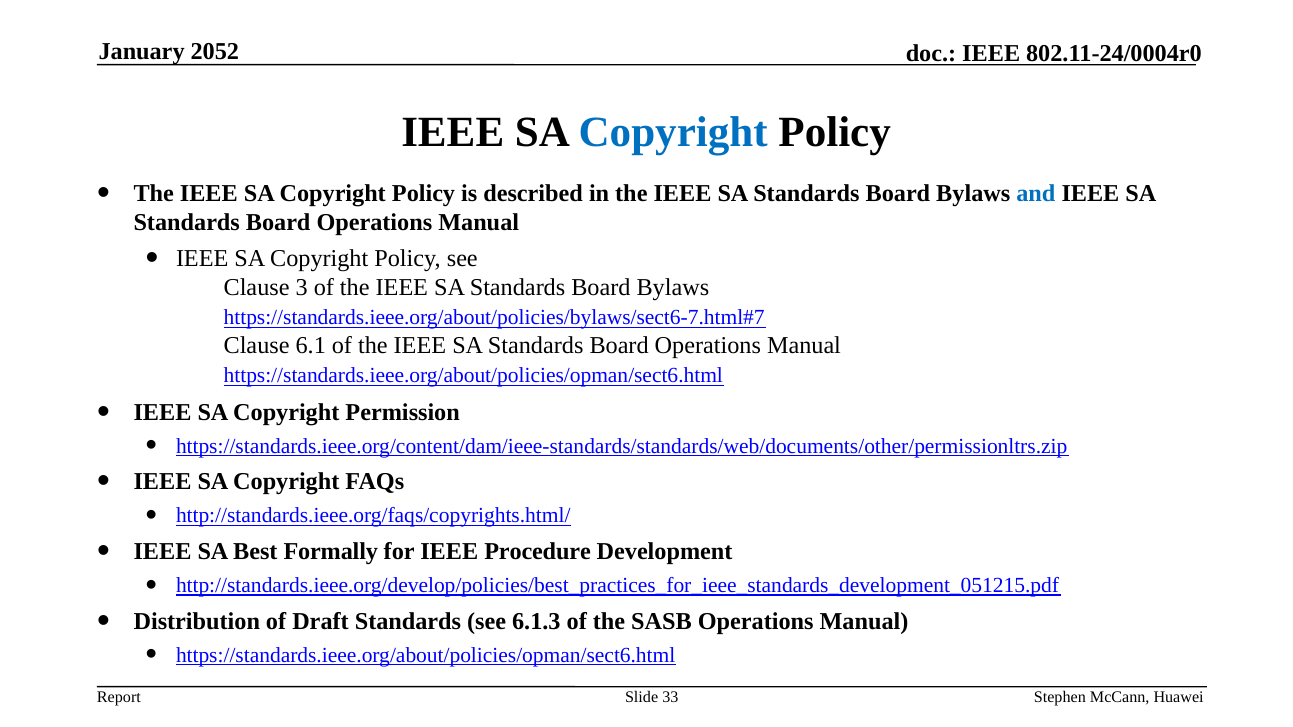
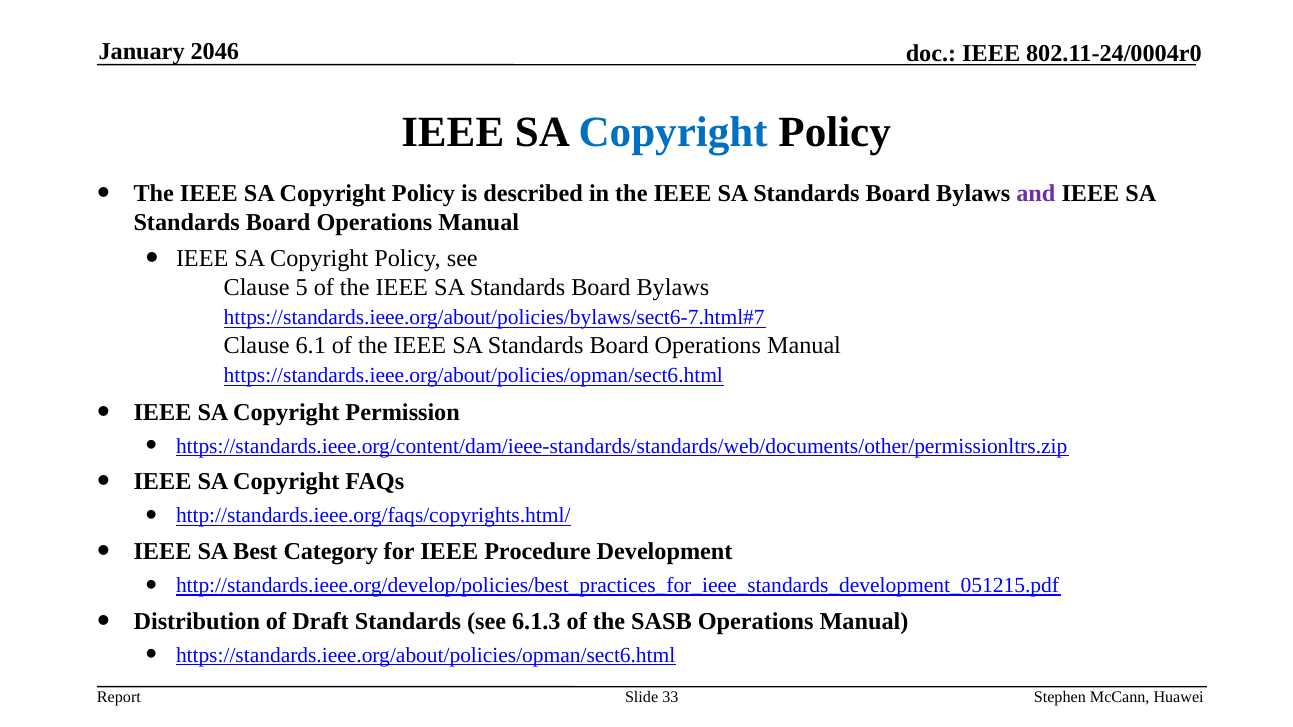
2052: 2052 -> 2046
and colour: blue -> purple
3: 3 -> 5
Formally: Formally -> Category
